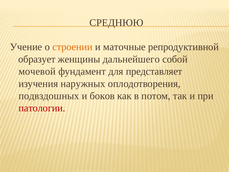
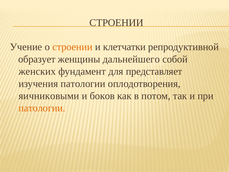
СРЕДНЮЮ at (116, 23): СРЕДНЮЮ -> СТРОЕНИИ
маточные: маточные -> клетчатки
мочевой: мочевой -> женских
изучения наружных: наружных -> патологии
подвздошных: подвздошных -> яичниковыми
патологии at (42, 108) colour: red -> orange
